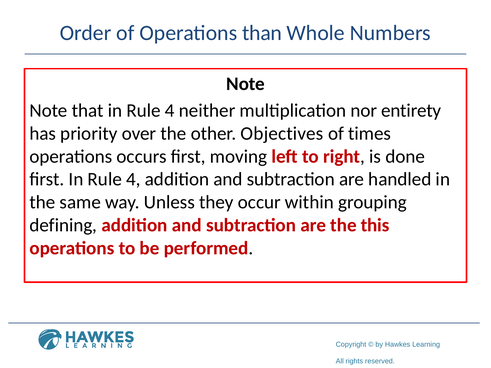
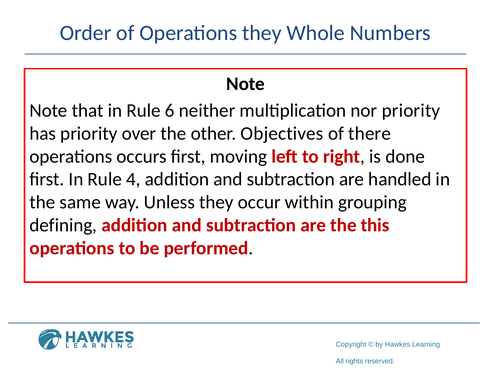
Operations than: than -> they
that in Rule 4: 4 -> 6
nor entirety: entirety -> priority
times: times -> there
